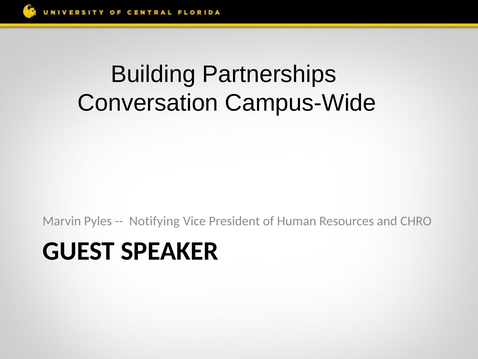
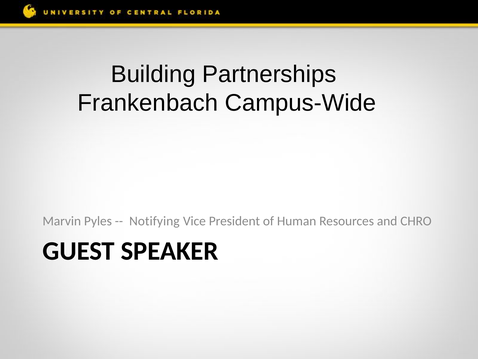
Conversation: Conversation -> Frankenbach
